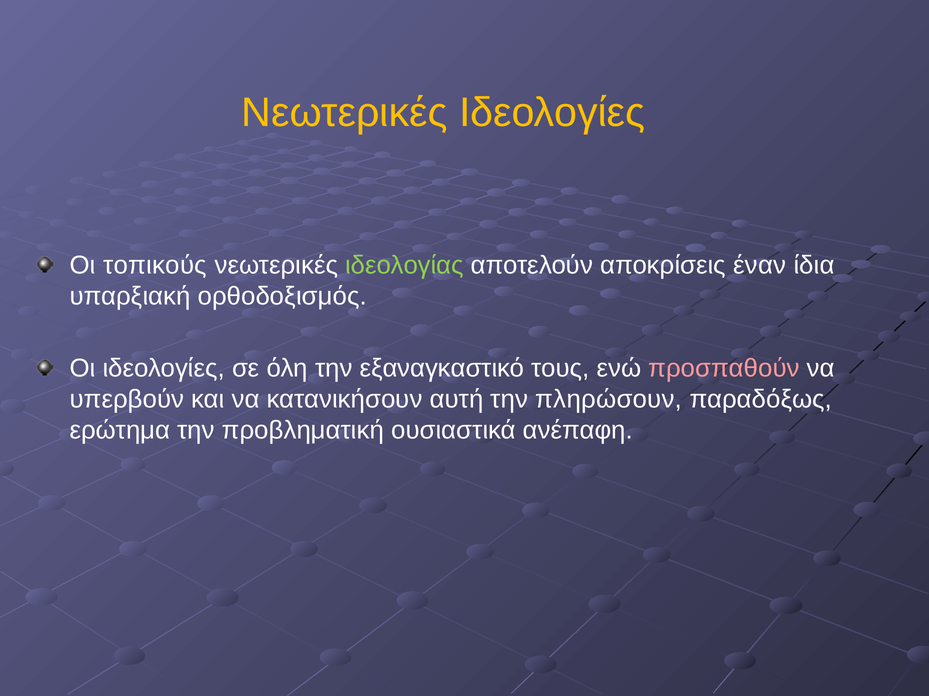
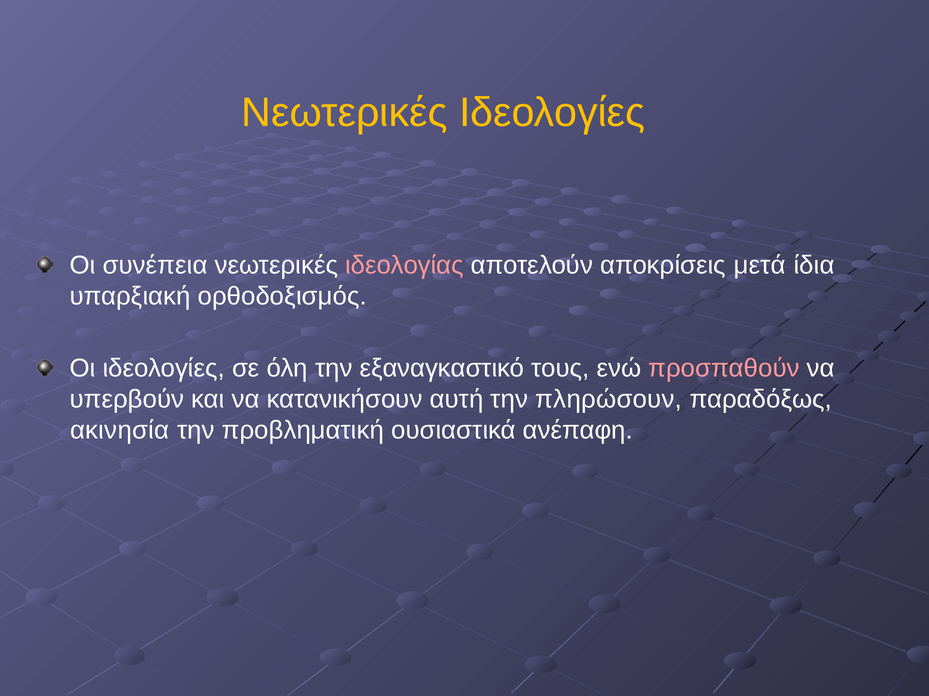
τοπικούς: τοπικούς -> συνέπεια
ιδεολογίας colour: light green -> pink
έναν: έναν -> μετά
ερώτημα: ερώτημα -> ακινησία
